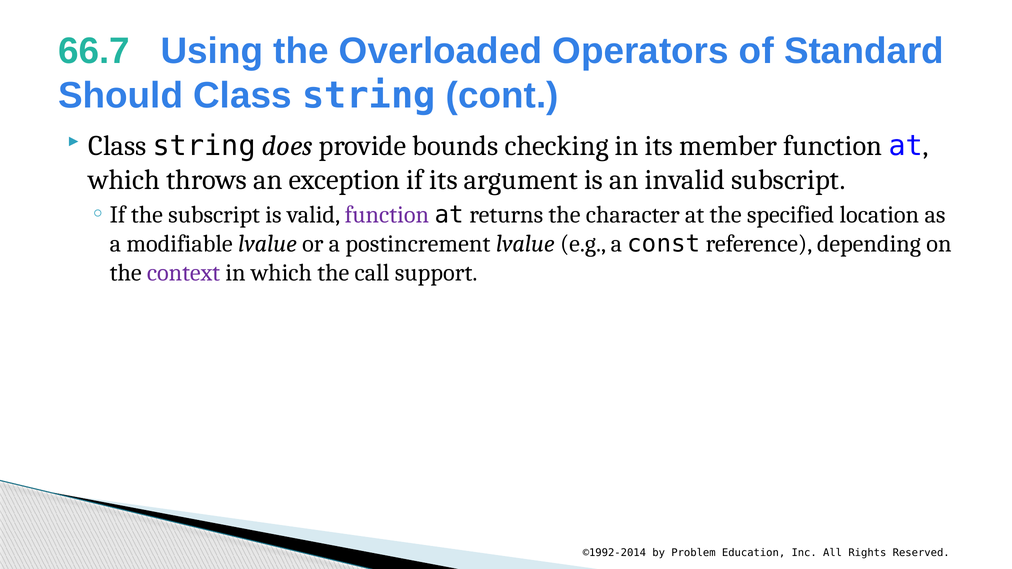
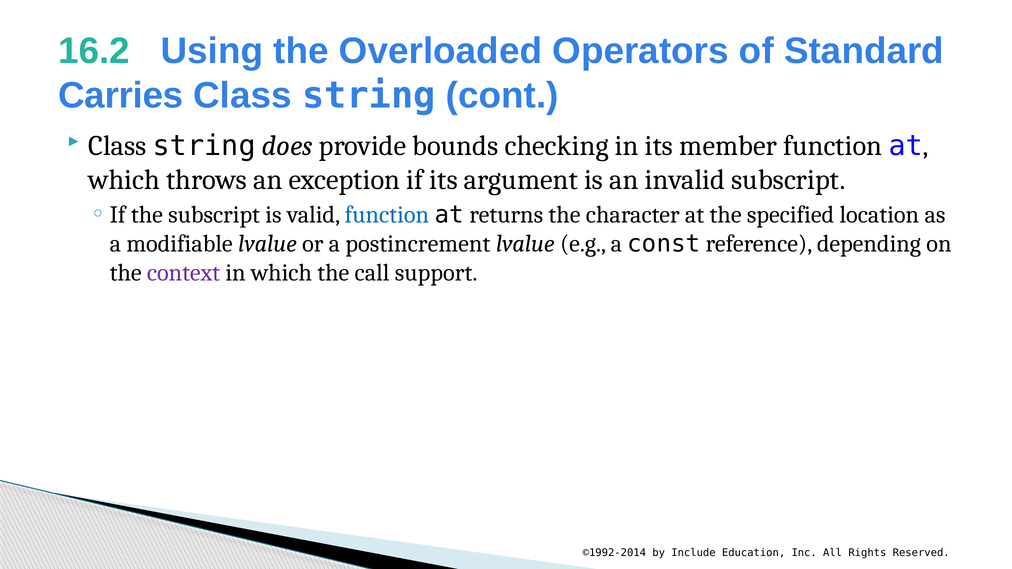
66.7: 66.7 -> 16.2
Should: Should -> Carries
function at (387, 215) colour: purple -> blue
Problem: Problem -> Include
